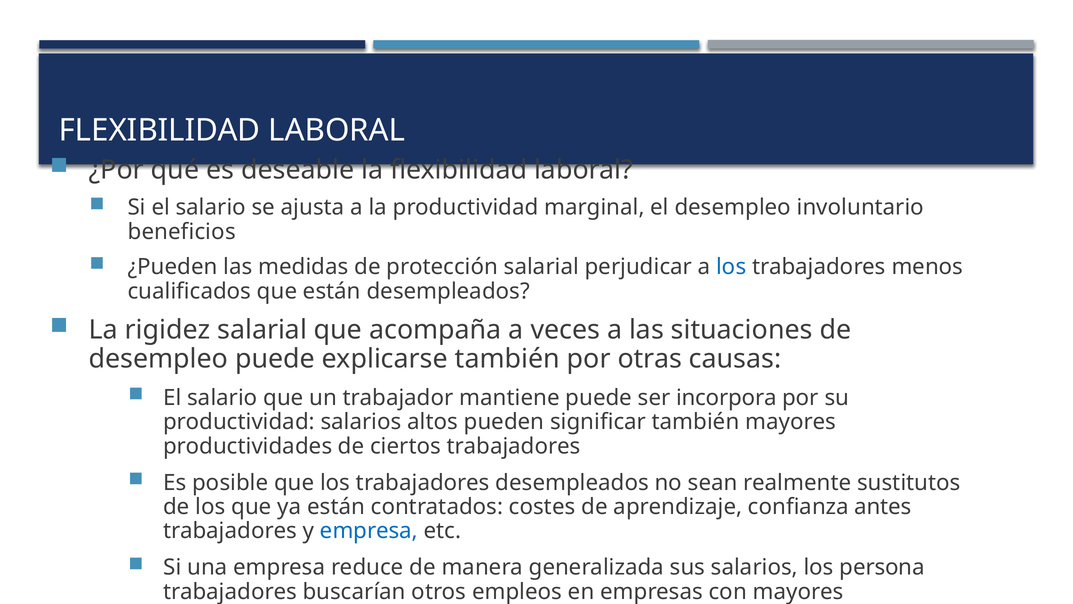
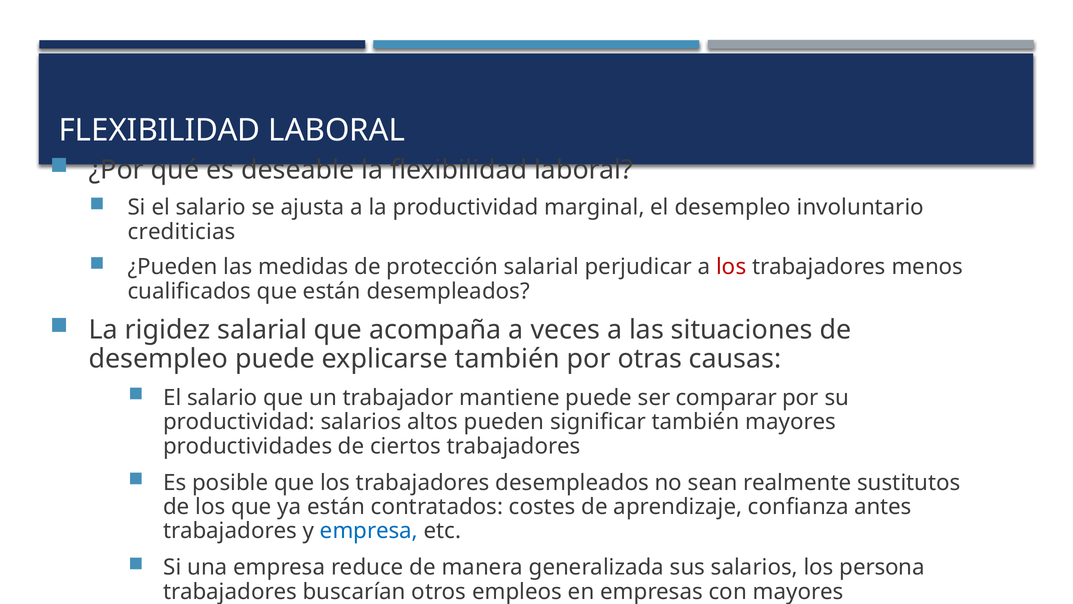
beneficios: beneficios -> crediticias
los at (731, 267) colour: blue -> red
incorpora: incorpora -> comparar
